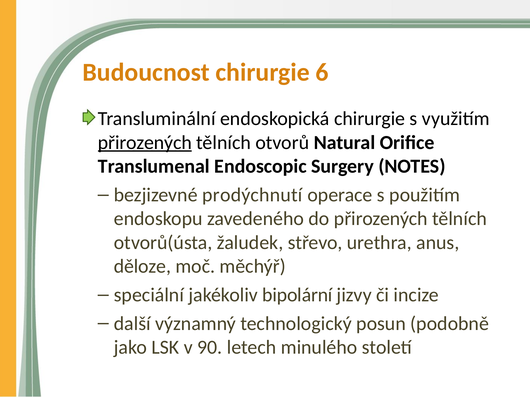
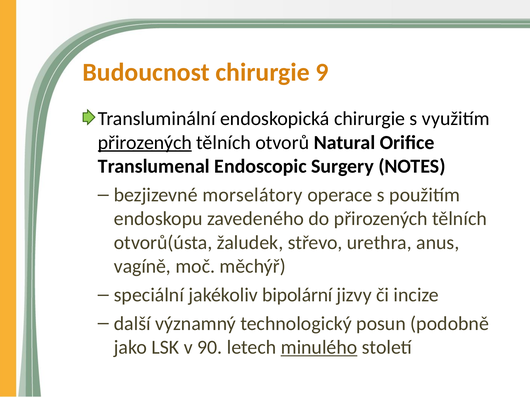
6: 6 -> 9
prodýchnutí: prodýchnutí -> morselátory
děloze: děloze -> vagíně
minulého underline: none -> present
